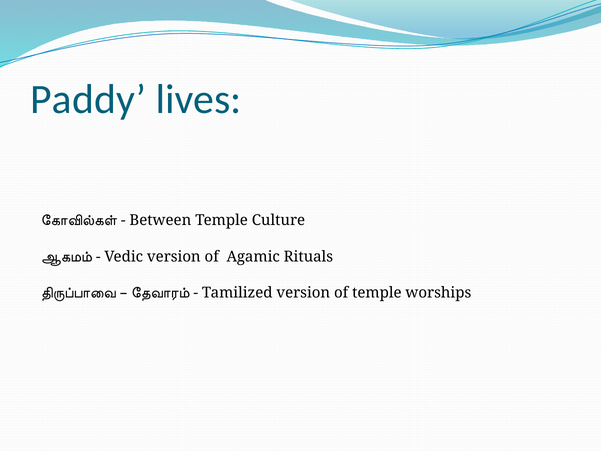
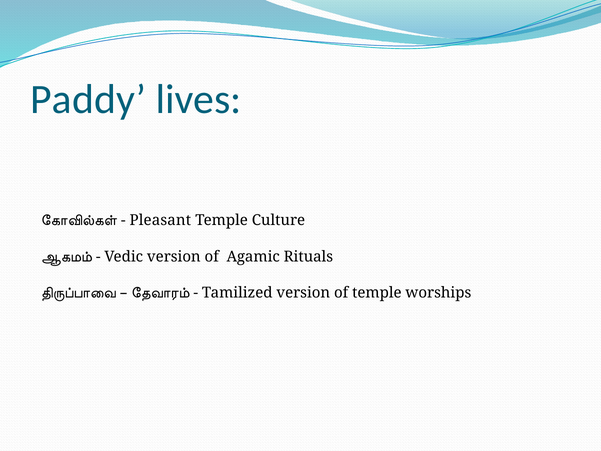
Between: Between -> Pleasant
